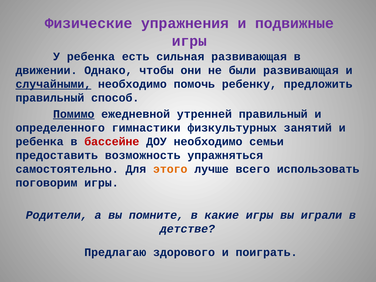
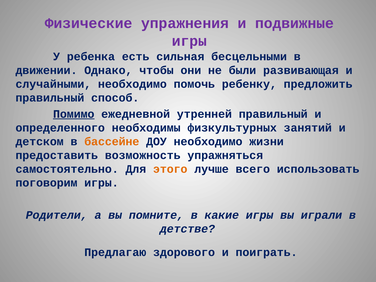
сильная развивающая: развивающая -> бесцельными
случайными underline: present -> none
гимнастики: гимнастики -> необходимы
ребенка at (40, 142): ребенка -> детском
бассейне colour: red -> orange
семьи: семьи -> жизни
